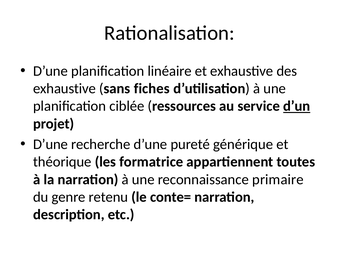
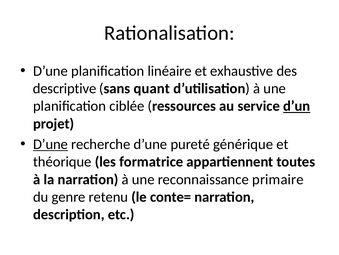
exhaustive at (65, 88): exhaustive -> descriptive
fiches: fiches -> quant
D’une at (51, 144) underline: none -> present
